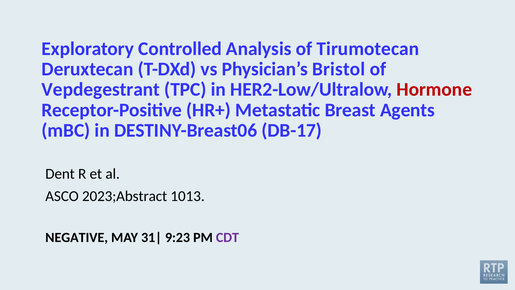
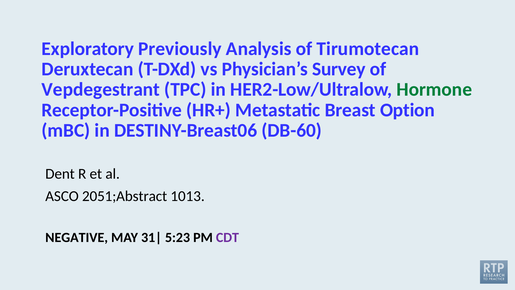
Controlled: Controlled -> Previously
Bristol: Bristol -> Survey
Hormone colour: red -> green
Agents: Agents -> Option
DB-17: DB-17 -> DB-60
2023;Abstract: 2023;Abstract -> 2051;Abstract
9:23: 9:23 -> 5:23
